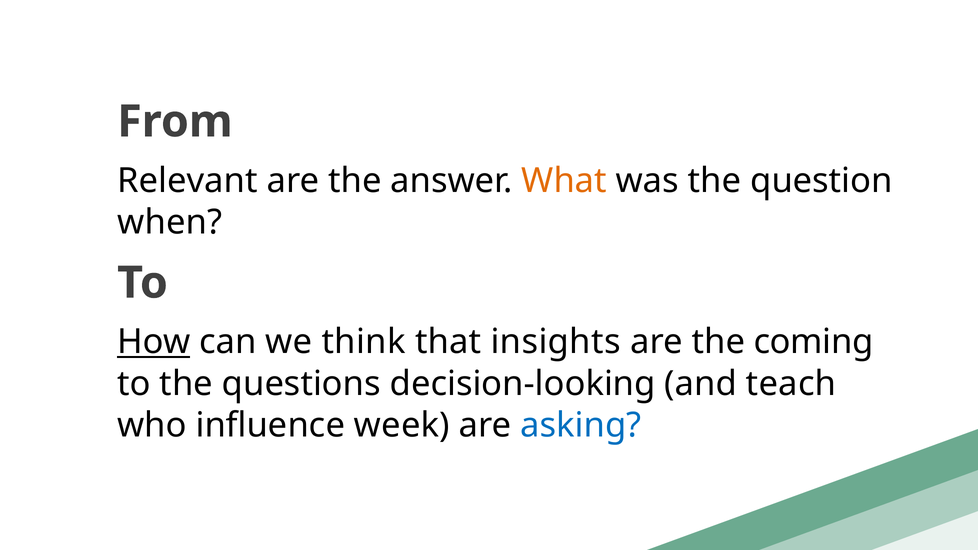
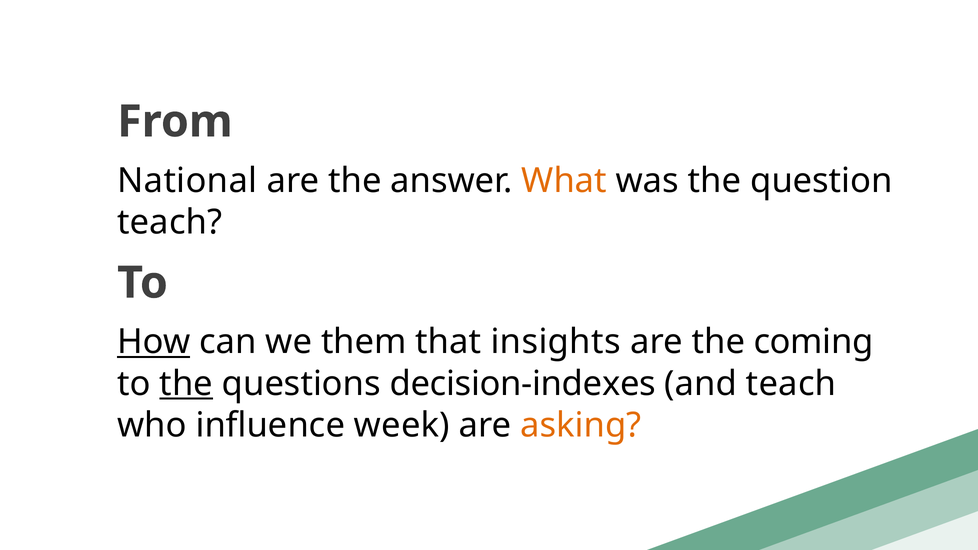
Relevant: Relevant -> National
when at (170, 222): when -> teach
think: think -> them
the at (186, 384) underline: none -> present
decision-looking: decision-looking -> decision-indexes
asking colour: blue -> orange
